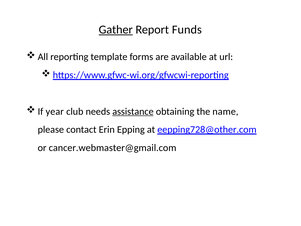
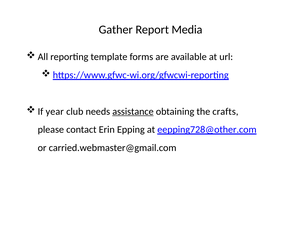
Gather underline: present -> none
Funds: Funds -> Media
name: name -> crafts
cancer.webmaster@gmail.com: cancer.webmaster@gmail.com -> carried.webmaster@gmail.com
